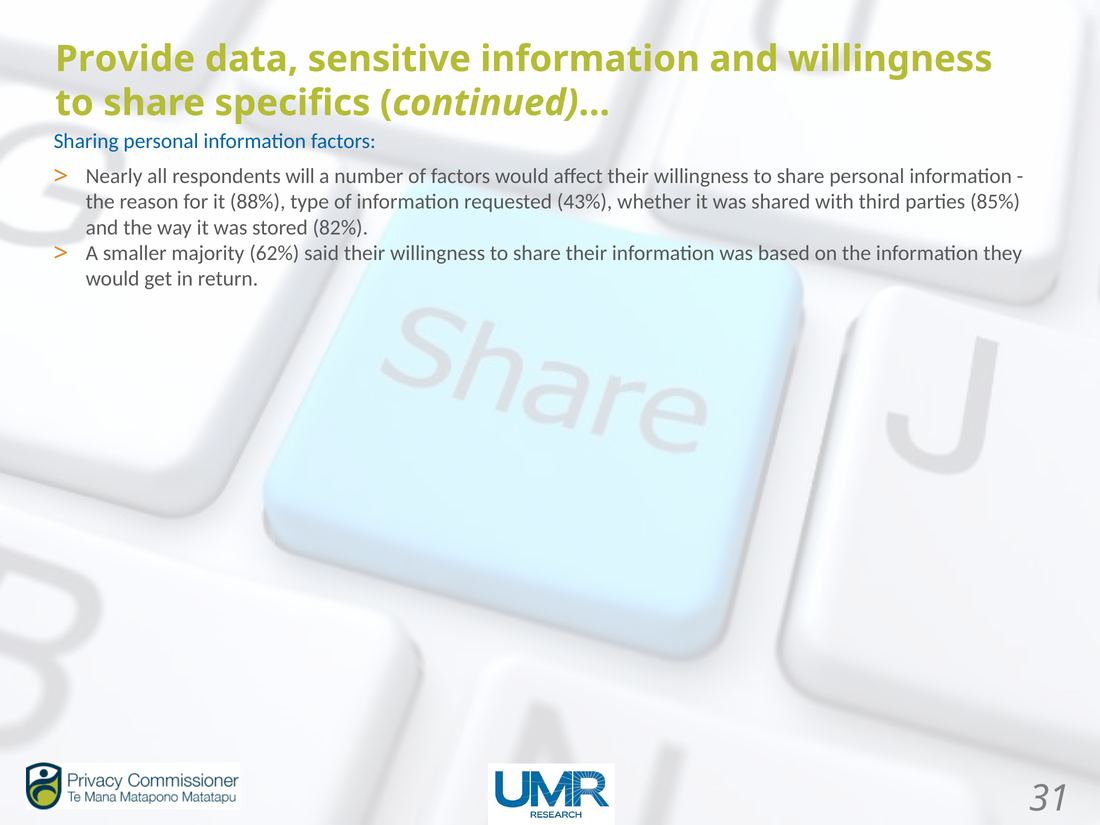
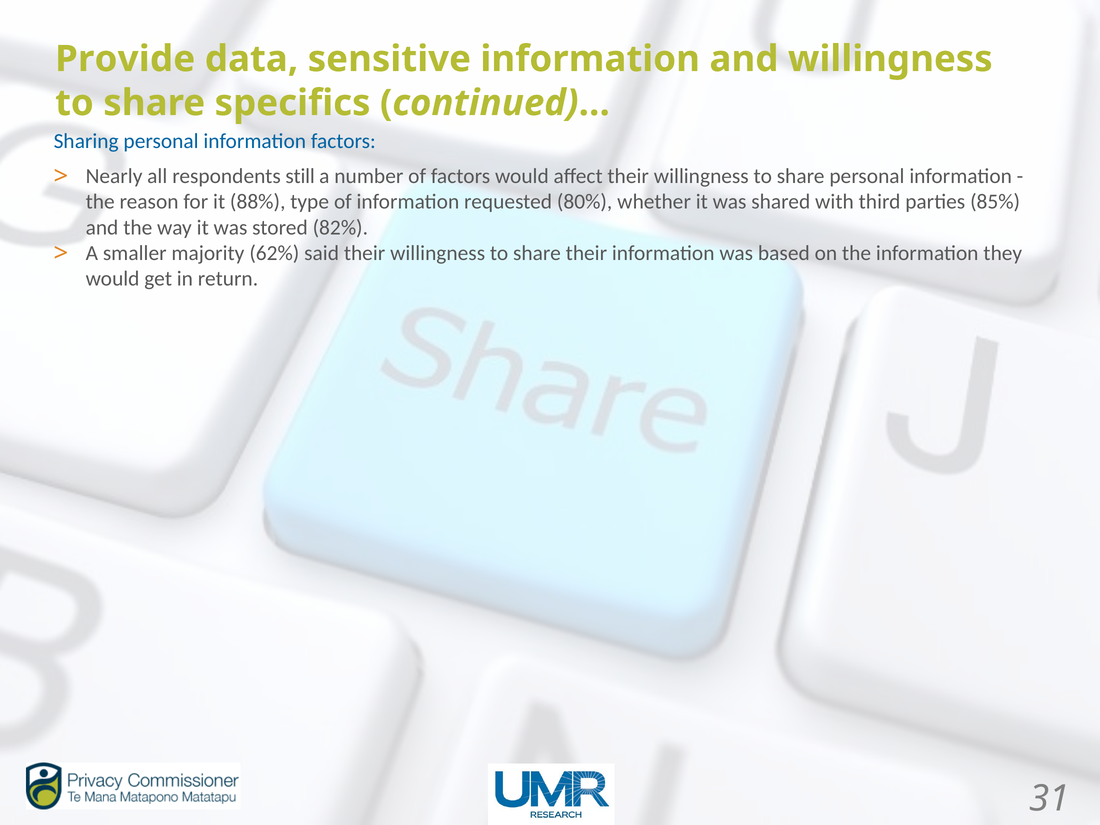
will: will -> still
43%: 43% -> 80%
